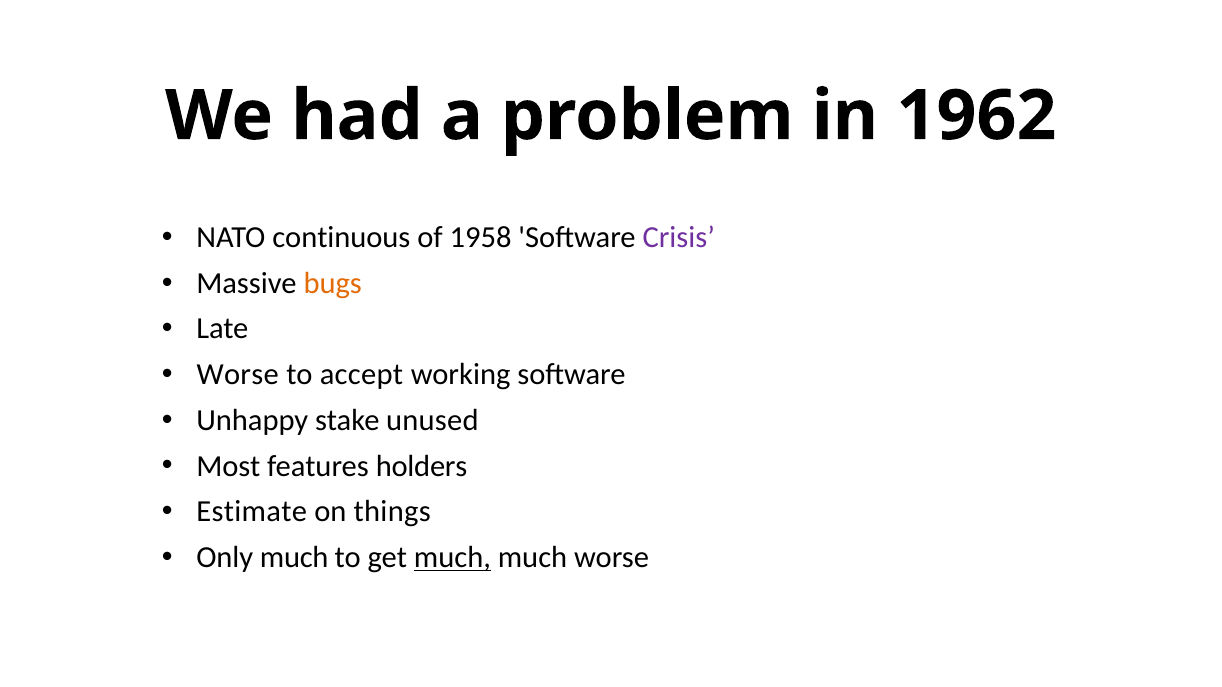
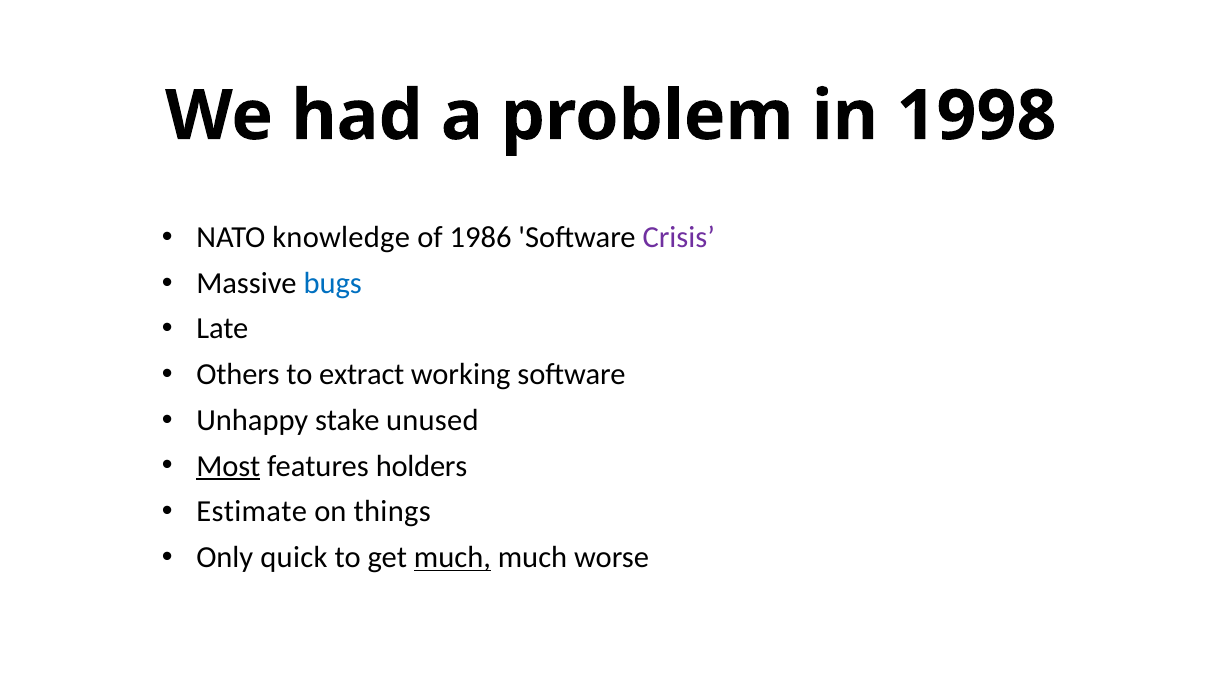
1962: 1962 -> 1998
continuous: continuous -> knowledge
1958: 1958 -> 1986
bugs colour: orange -> blue
Worse at (238, 375): Worse -> Others
accept: accept -> extract
Most underline: none -> present
Only much: much -> quick
